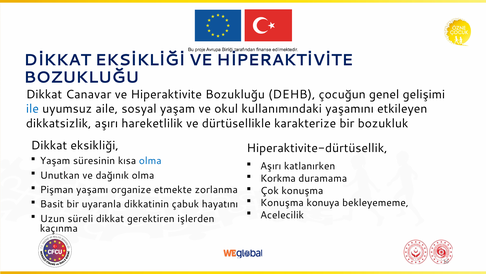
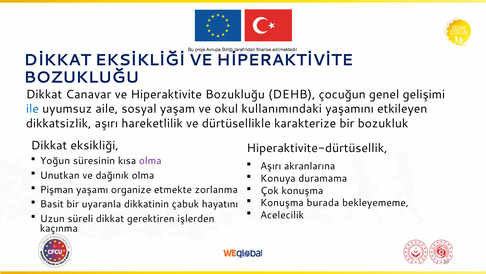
Yaşam at (55, 161): Yaşam -> Yoğun
olma at (150, 161) colour: blue -> purple
katlanırken: katlanırken -> akranlarına
Korkma: Korkma -> Konuya
konuya: konuya -> burada
